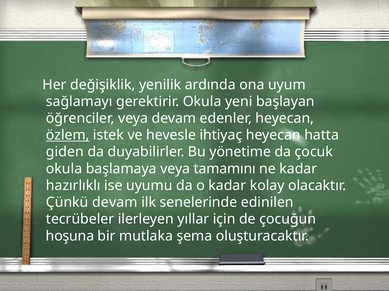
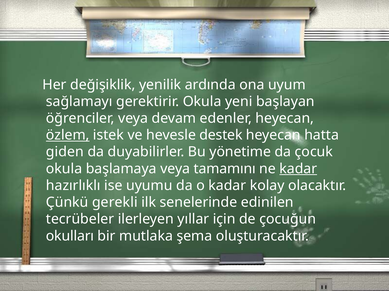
ihtiyaç: ihtiyaç -> destek
kadar at (298, 169) underline: none -> present
Çünkü devam: devam -> gerekli
hoşuna: hoşuna -> okulları
